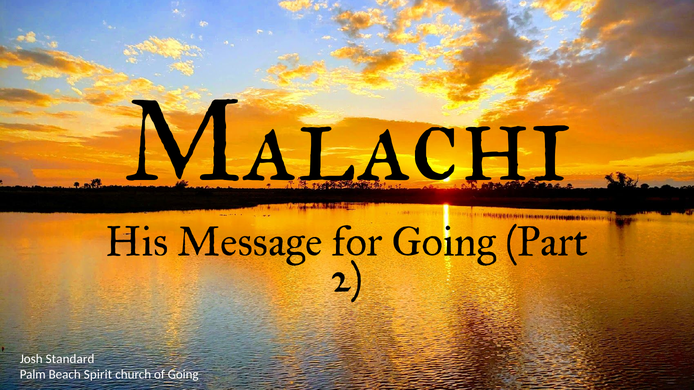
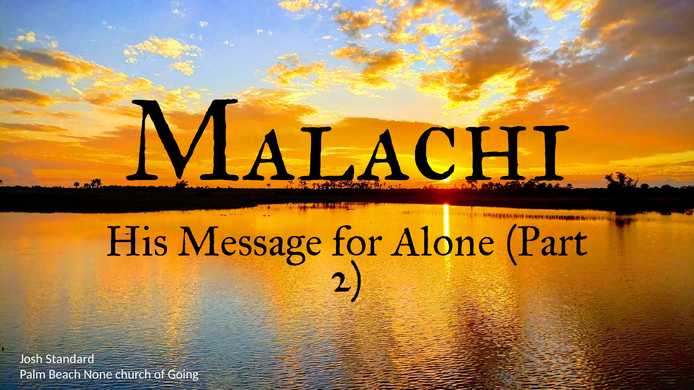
for Going: Going -> Alone
Spirit: Spirit -> None
